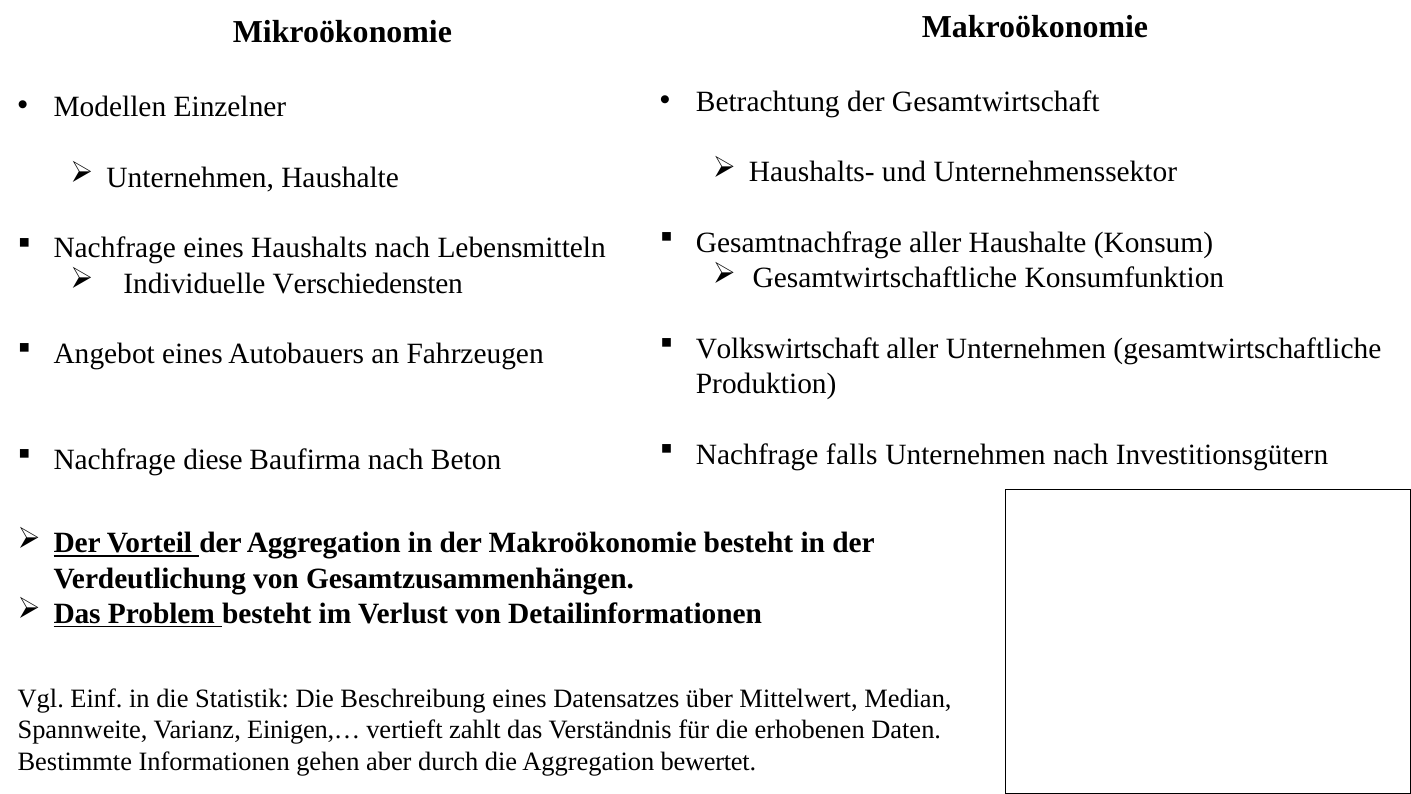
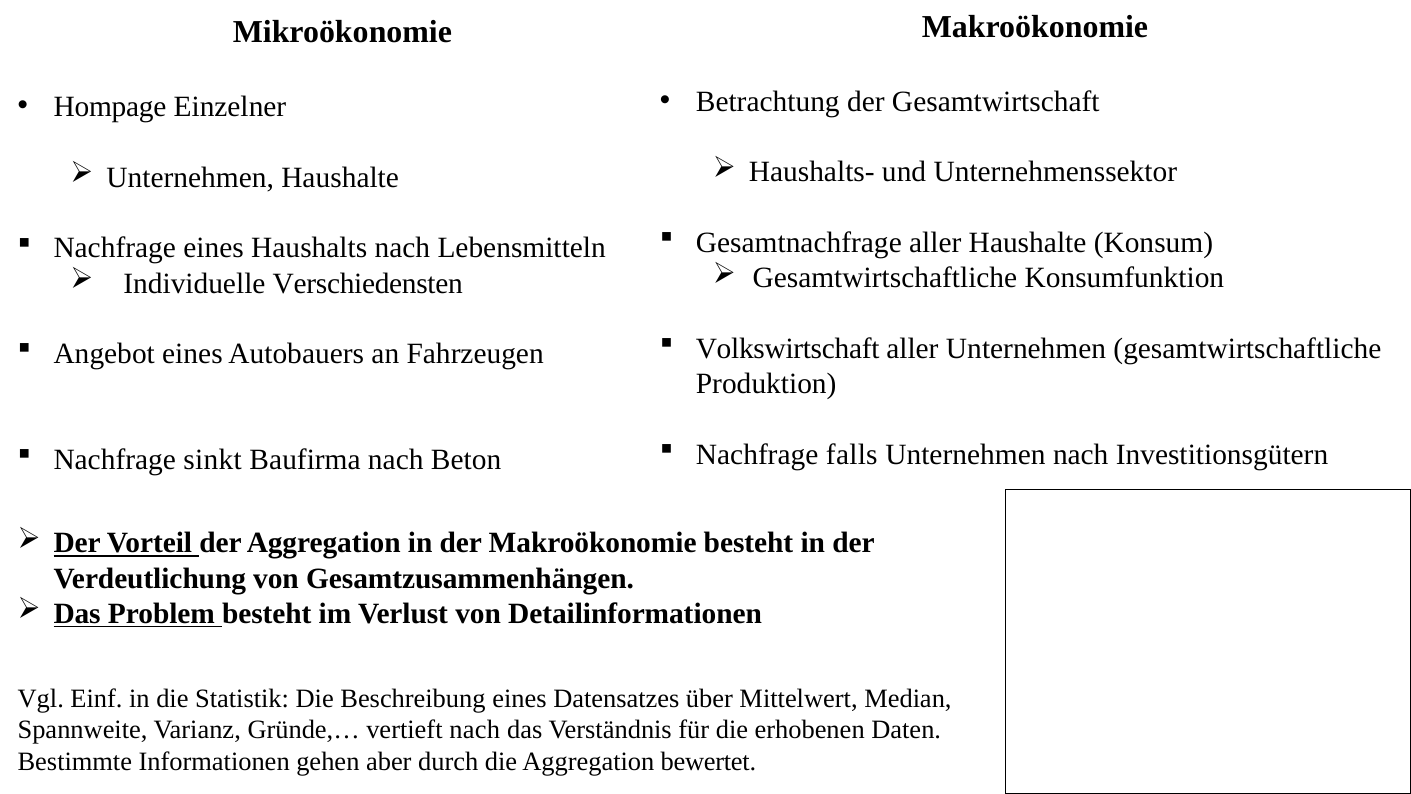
Modellen: Modellen -> Hompage
diese: diese -> sinkt
Einigen,…: Einigen,… -> Gründe,…
vertieft zahlt: zahlt -> nach
